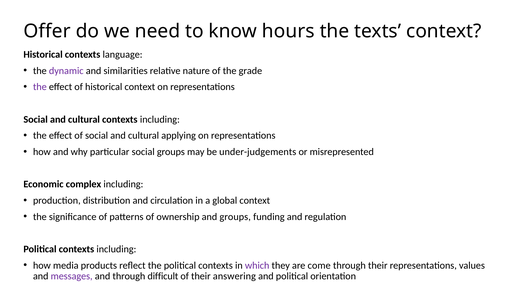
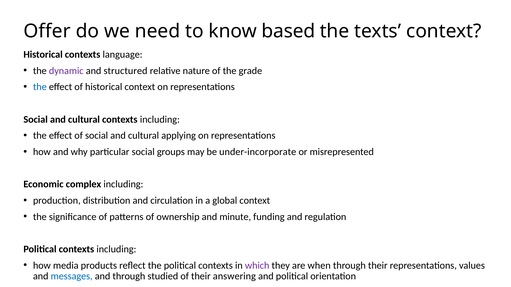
hours: hours -> based
similarities: similarities -> structured
the at (40, 87) colour: purple -> blue
under-judgements: under-judgements -> under-incorporate
and groups: groups -> minute
come: come -> when
messages colour: purple -> blue
difficult: difficult -> studied
